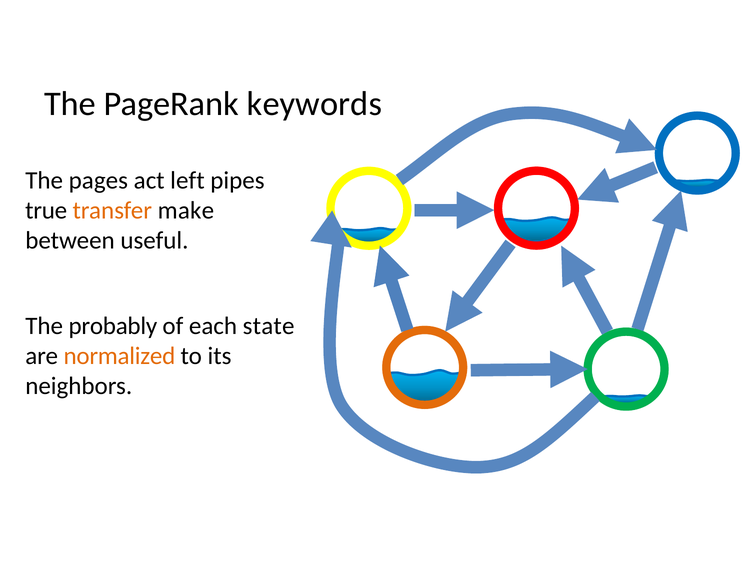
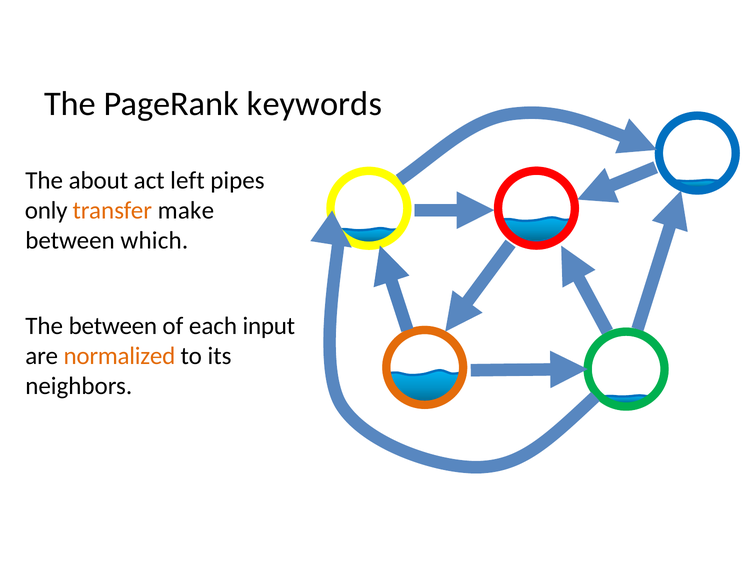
pages: pages -> about
true: true -> only
useful: useful -> which
The probably: probably -> between
state: state -> input
